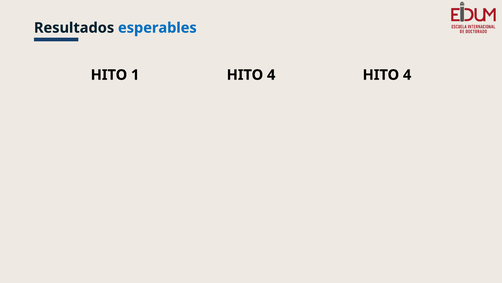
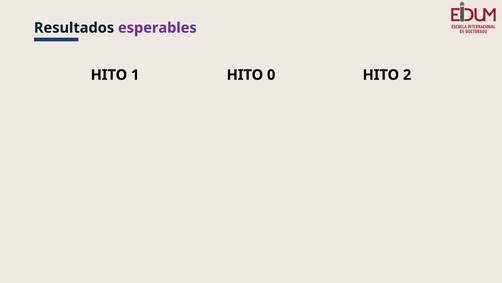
esperables colour: blue -> purple
1 HITO 4: 4 -> 0
4 at (407, 75): 4 -> 2
